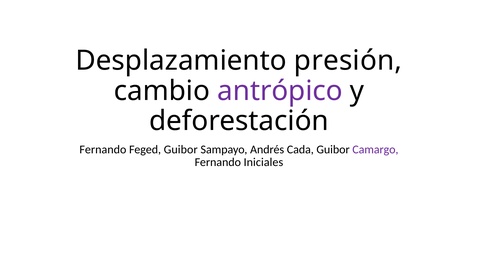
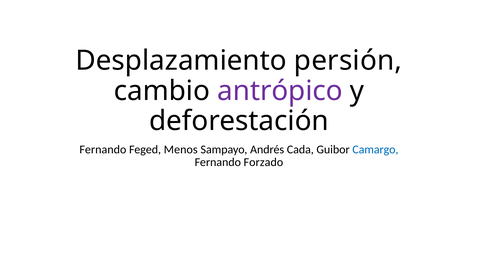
presión: presión -> persión
Feged Guibor: Guibor -> Menos
Camargo colour: purple -> blue
Iniciales: Iniciales -> Forzado
